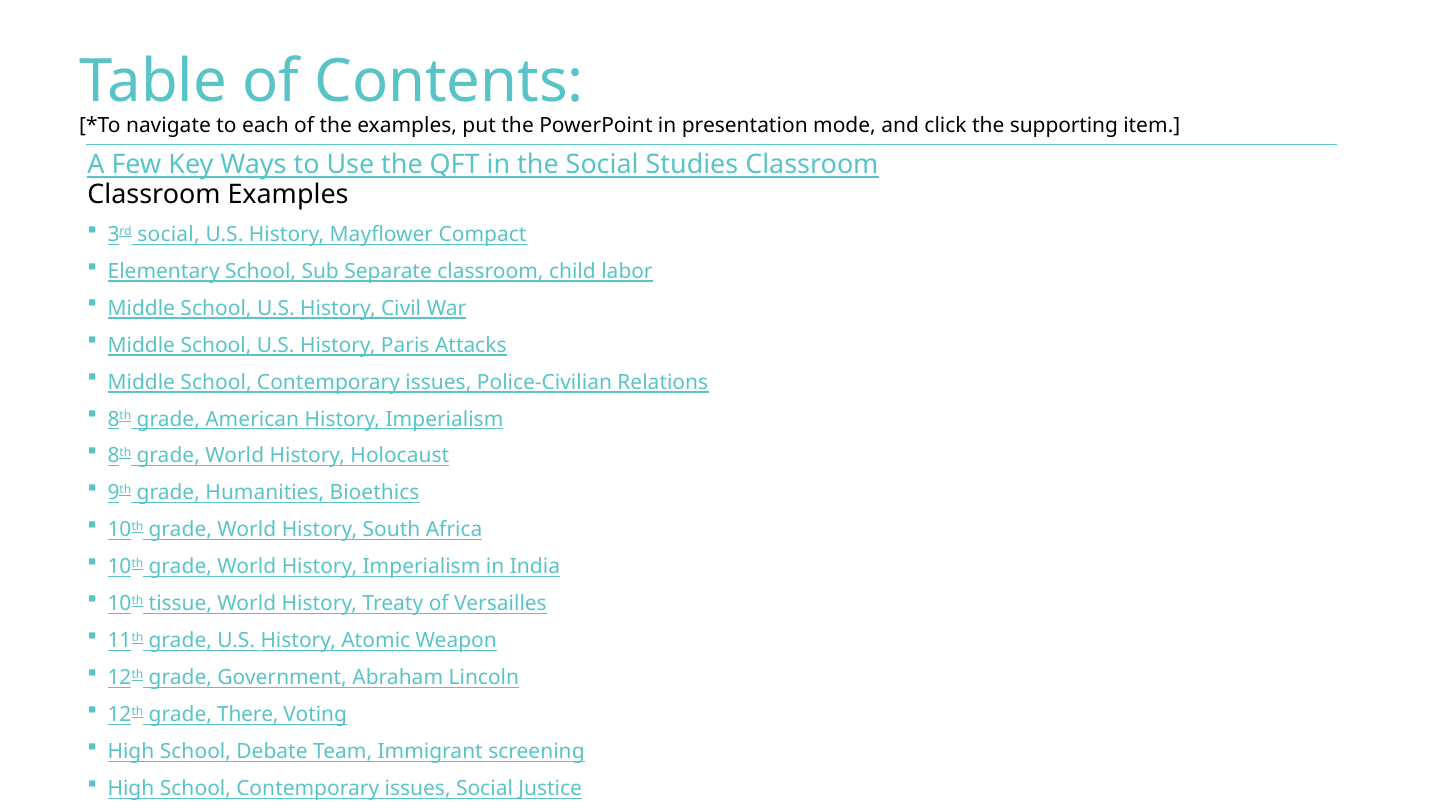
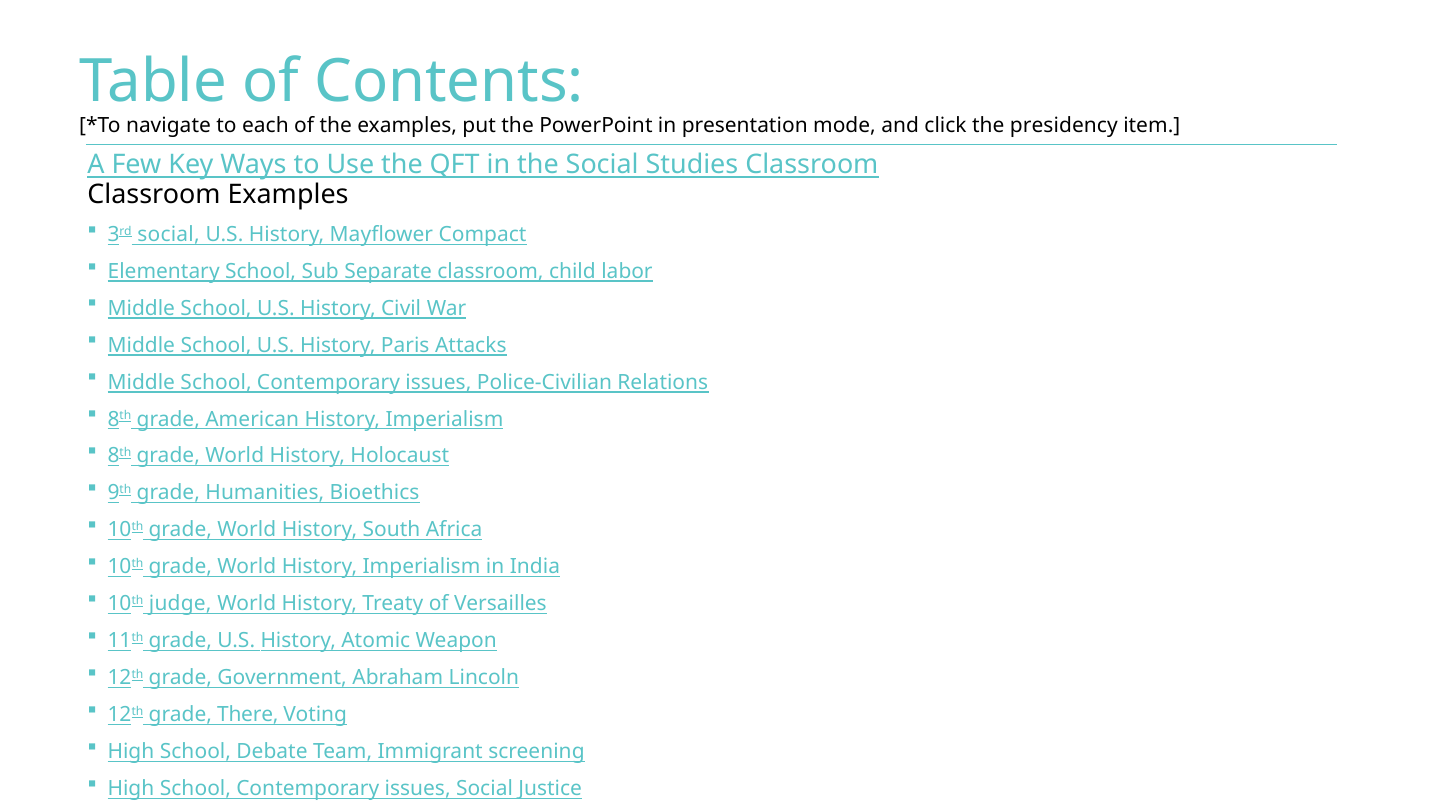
supporting: supporting -> presidency
tissue: tissue -> judge
